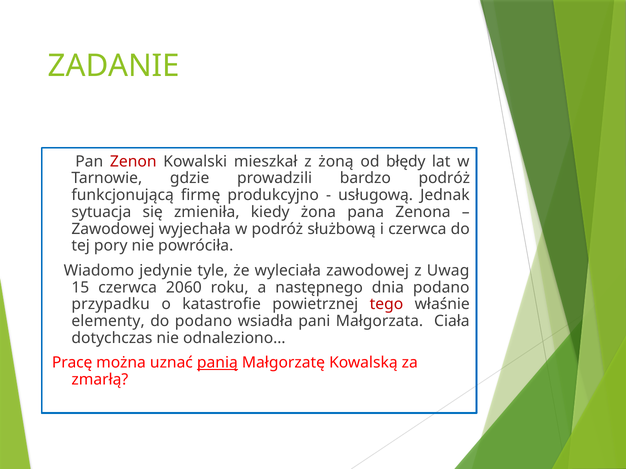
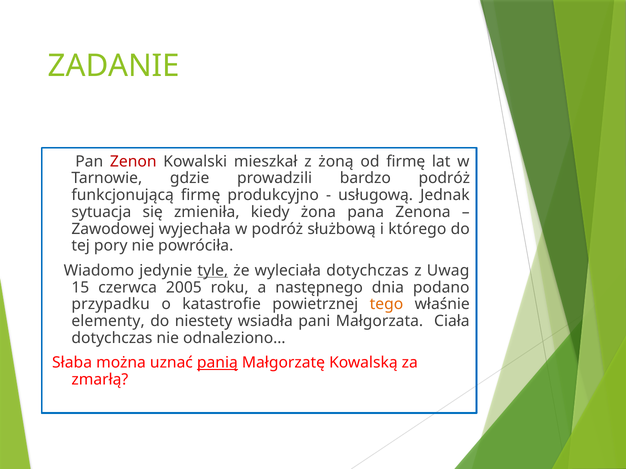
od błędy: błędy -> firmę
i czerwca: czerwca -> którego
tyle underline: none -> present
wyleciała zawodowej: zawodowej -> dotychczas
2060: 2060 -> 2005
tego colour: red -> orange
do podano: podano -> niestety
Pracę: Pracę -> Słaba
